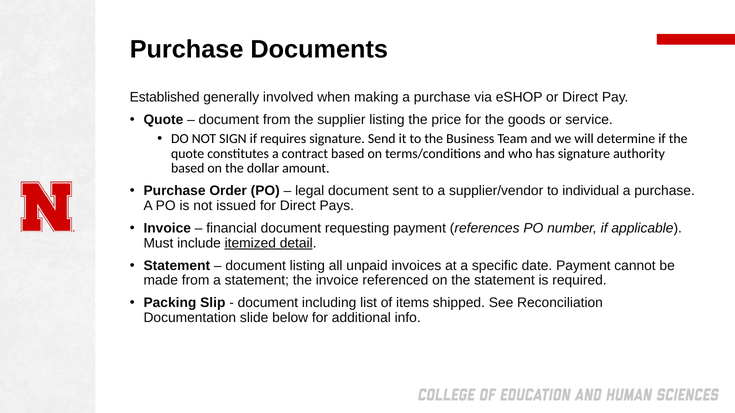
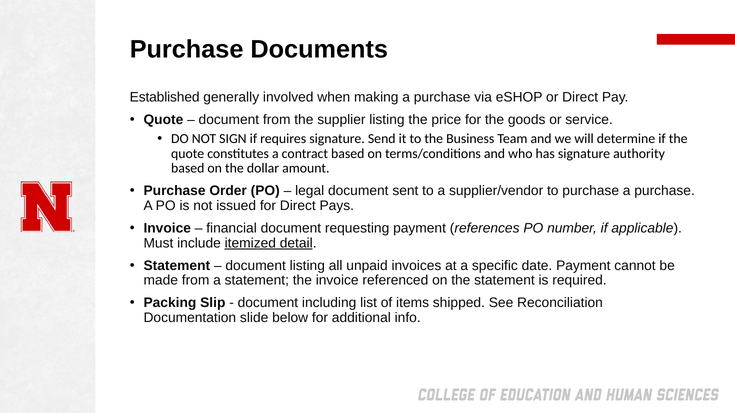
to individual: individual -> purchase
